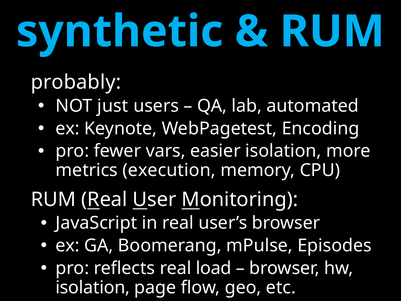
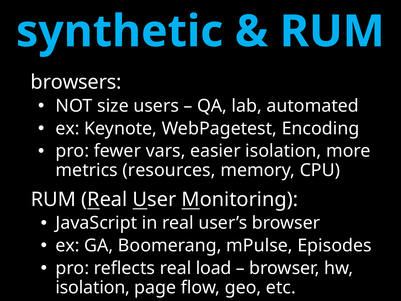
probably: probably -> browsers
just: just -> size
execution: execution -> resources
